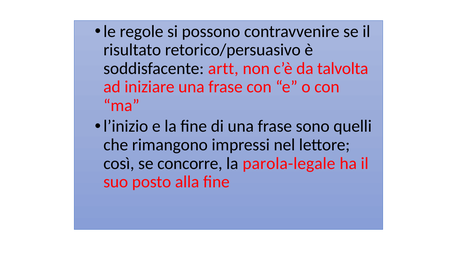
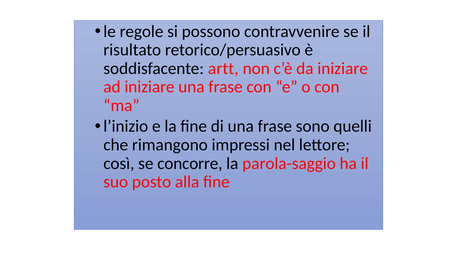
da talvolta: talvolta -> iniziare
parola-legale: parola-legale -> parola-saggio
